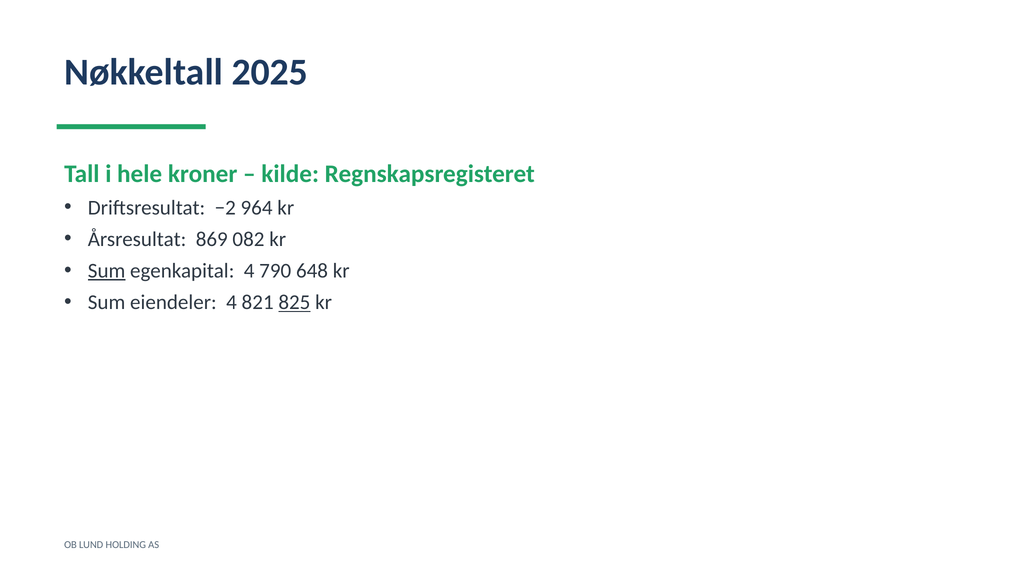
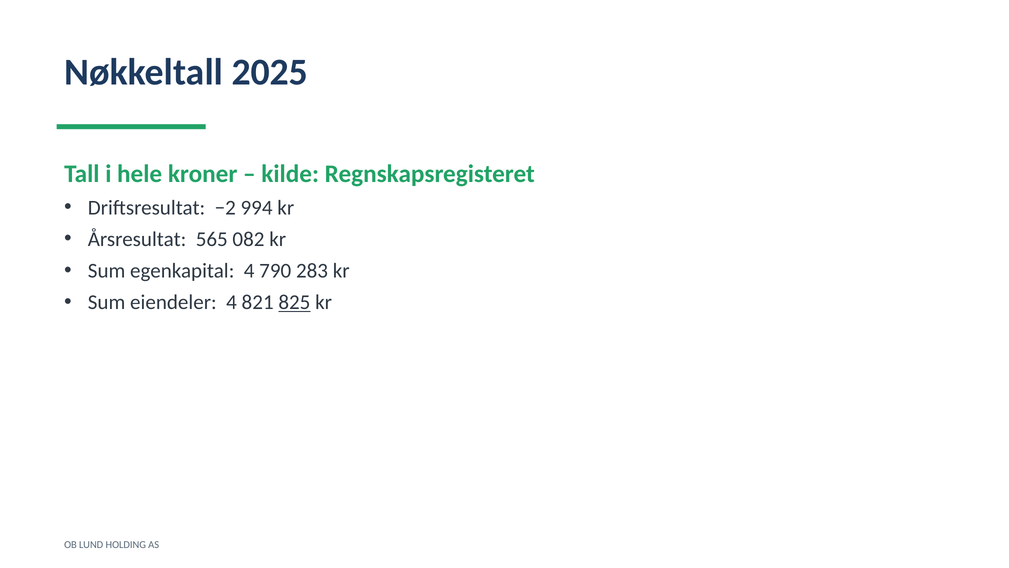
964: 964 -> 994
869: 869 -> 565
Sum at (107, 271) underline: present -> none
648: 648 -> 283
